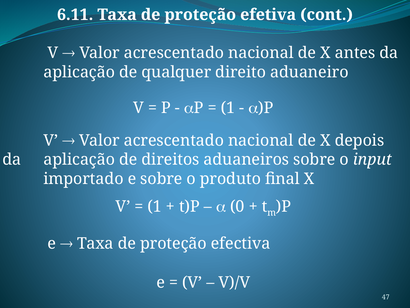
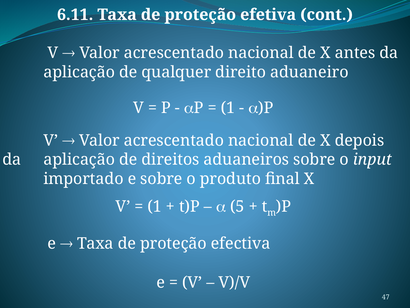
0: 0 -> 5
